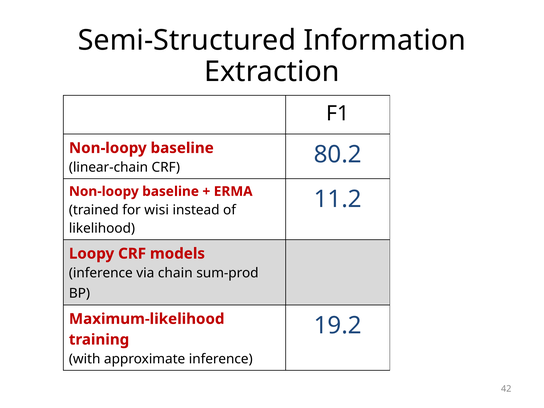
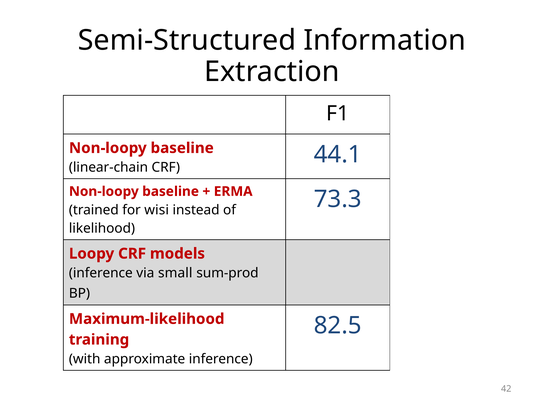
80.2: 80.2 -> 44.1
11.2: 11.2 -> 73.3
chain: chain -> small
19.2: 19.2 -> 82.5
